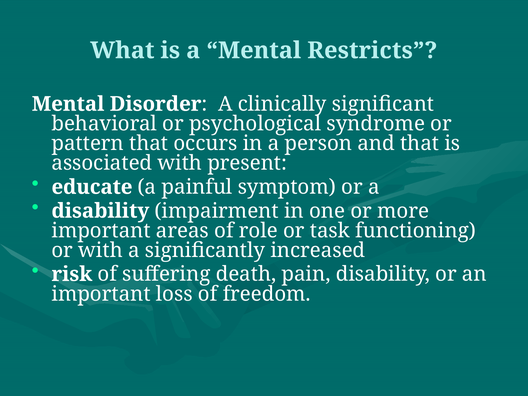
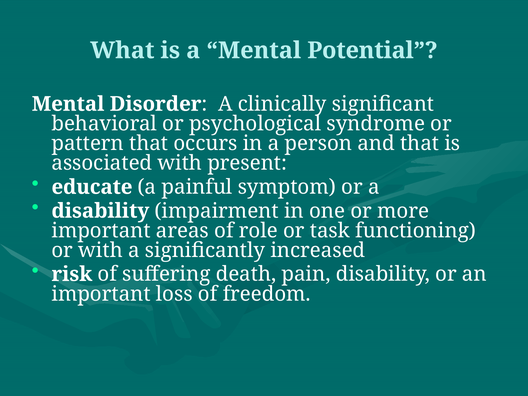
Restricts: Restricts -> Potential
